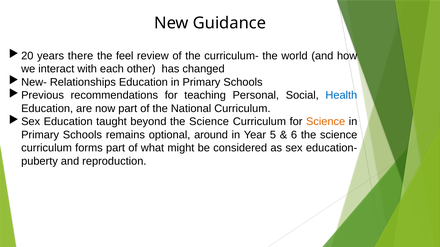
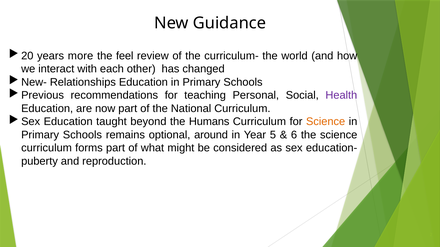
there: there -> more
Health colour: blue -> purple
beyond the Science: Science -> Humans
